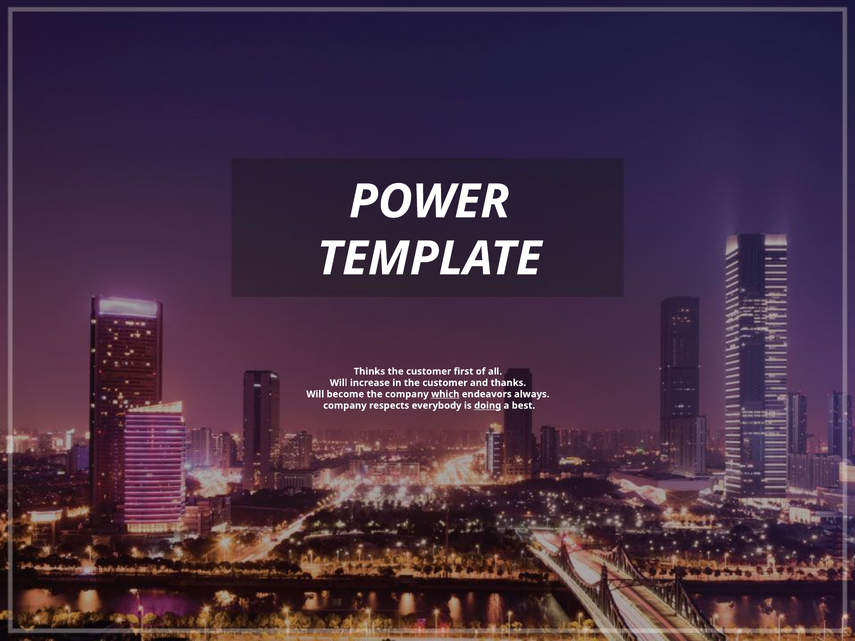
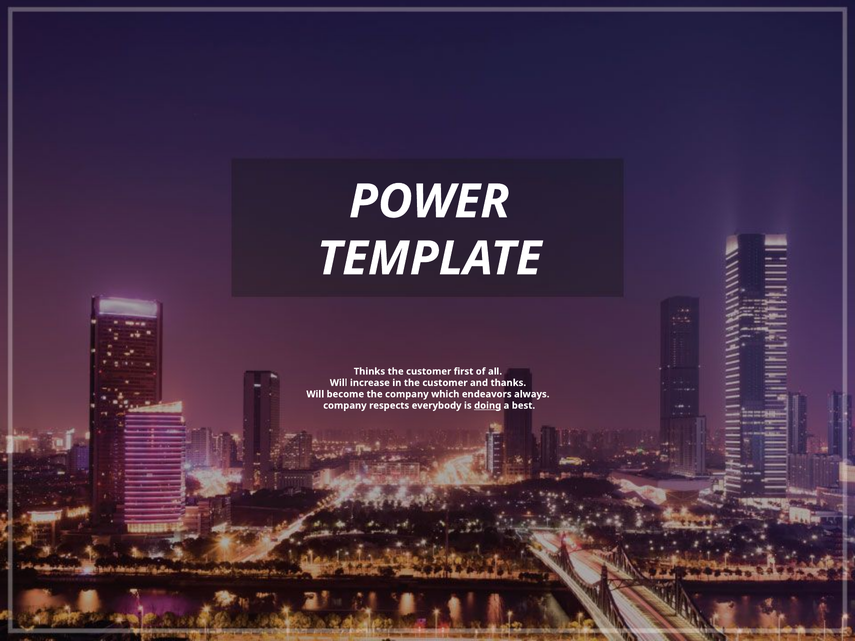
which underline: present -> none
